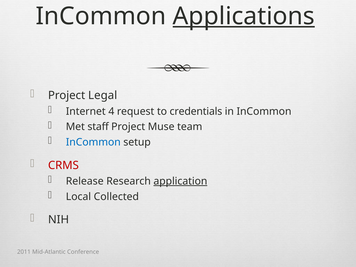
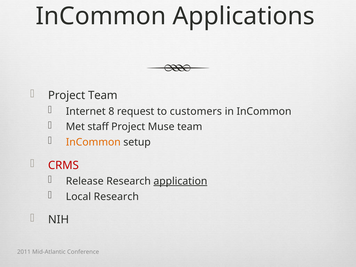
Applications underline: present -> none
Project Legal: Legal -> Team
4: 4 -> 8
credentials: credentials -> customers
InCommon at (93, 142) colour: blue -> orange
Local Collected: Collected -> Research
